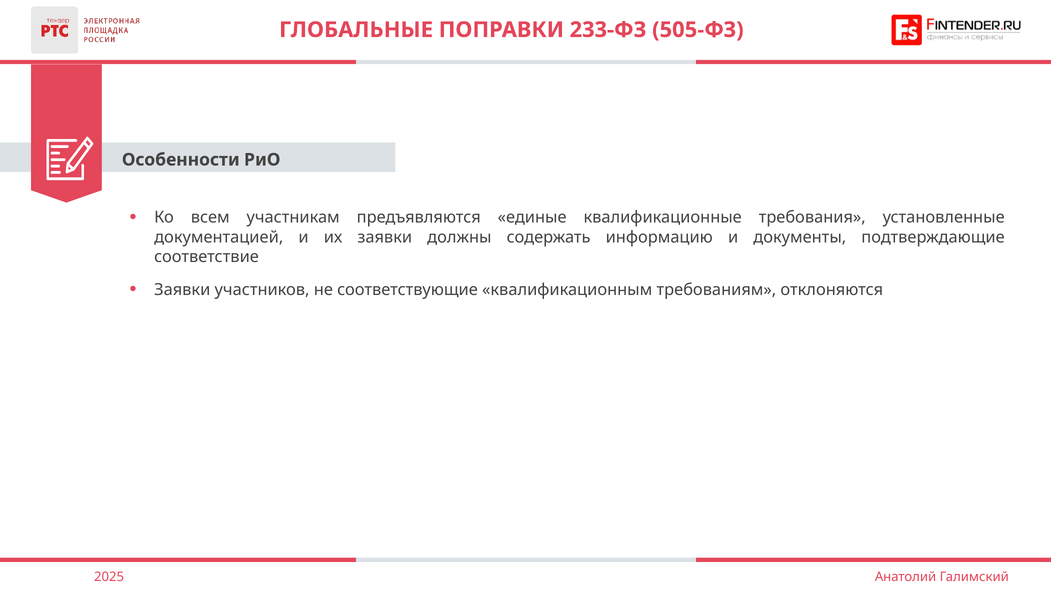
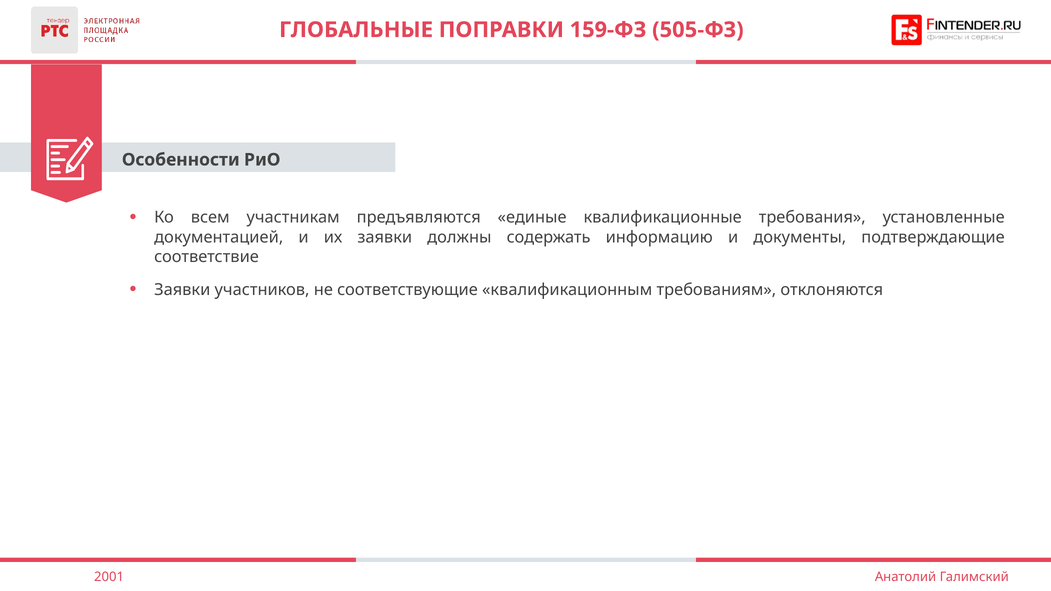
233-ФЗ: 233-ФЗ -> 159-ФЗ
2025: 2025 -> 2001
